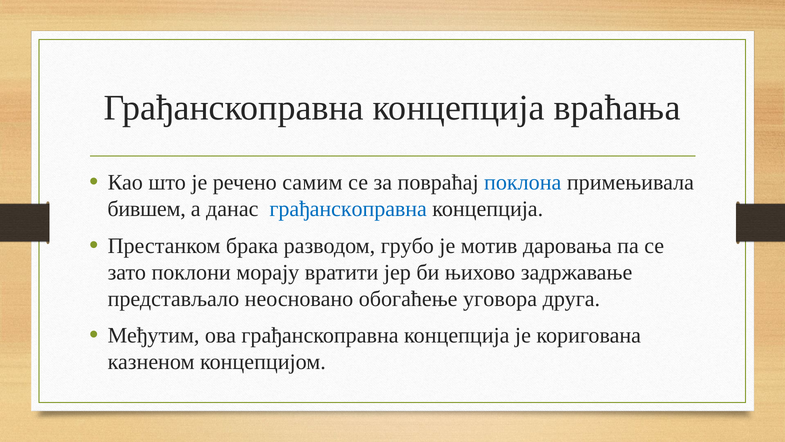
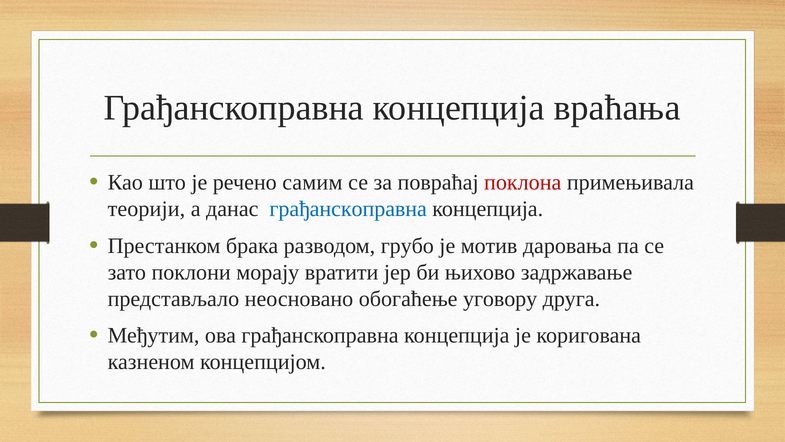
поклона colour: blue -> red
бившем: бившем -> теорији
уговора: уговора -> уговору
